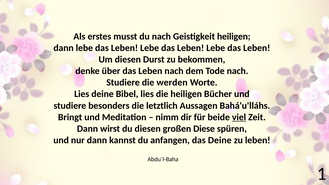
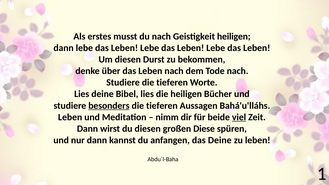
Studiere die werden: werden -> tieferen
besonders underline: none -> present
letztlich at (162, 106): letztlich -> tieferen
Bringt at (70, 117): Bringt -> Leben
